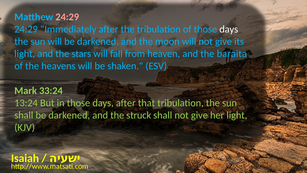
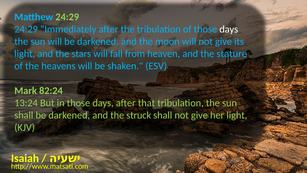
24:29 at (67, 17) colour: pink -> light green
baraita: baraita -> stature
33:24: 33:24 -> 82:24
